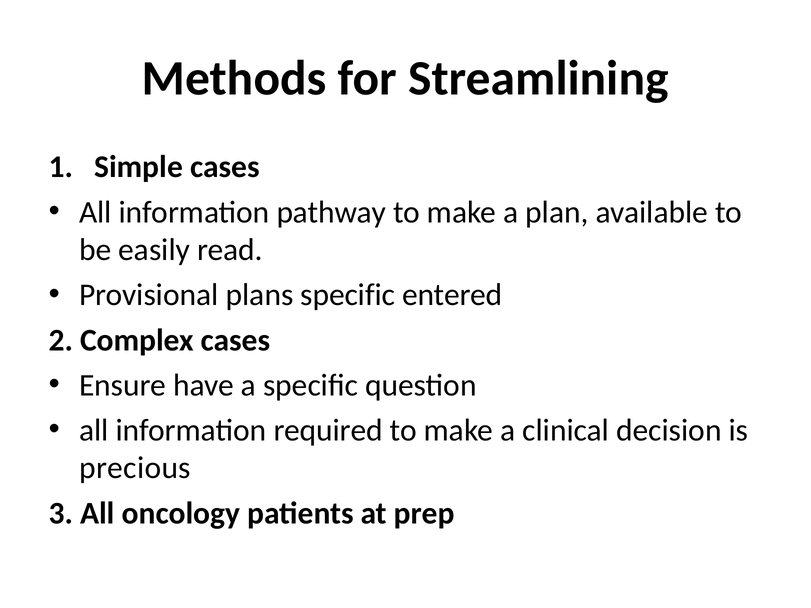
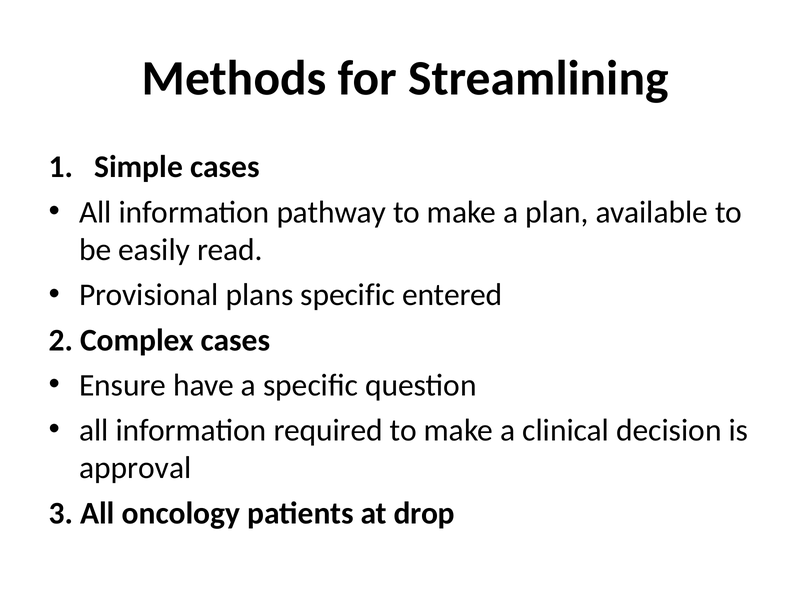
precious: precious -> approval
prep: prep -> drop
